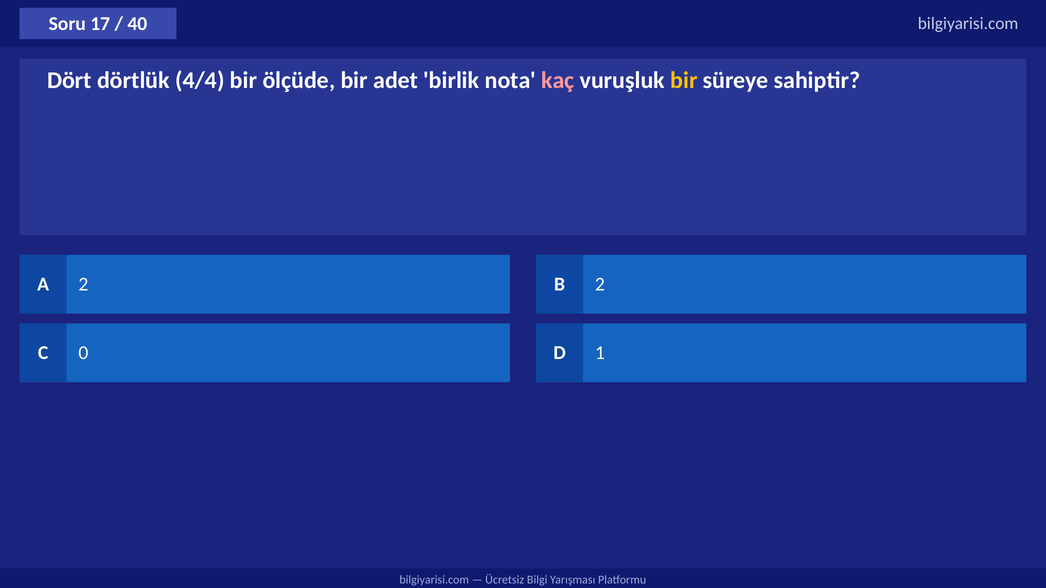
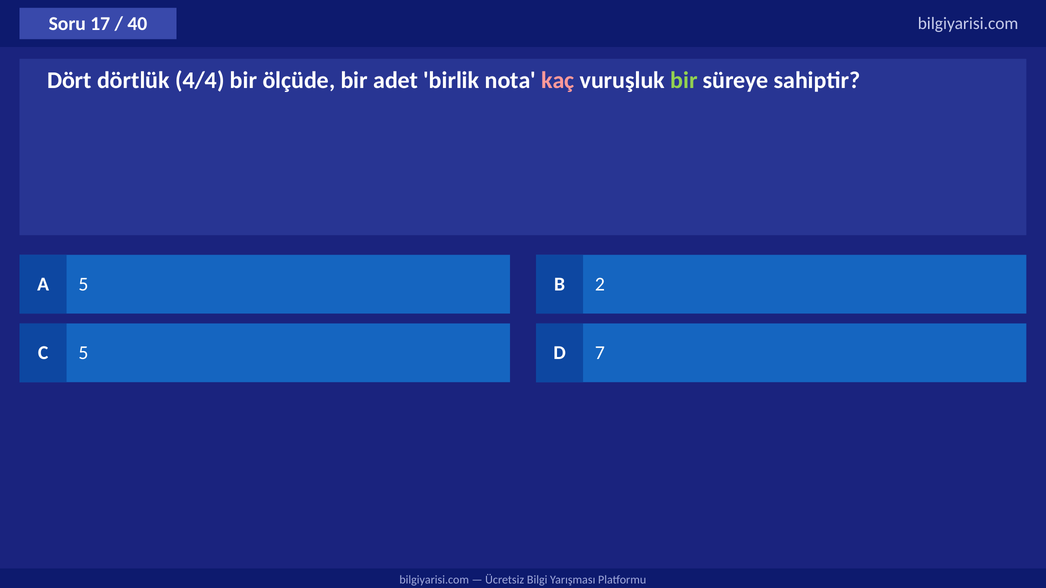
bir at (684, 81) colour: yellow -> light green
A 2: 2 -> 5
C 0: 0 -> 5
1: 1 -> 7
